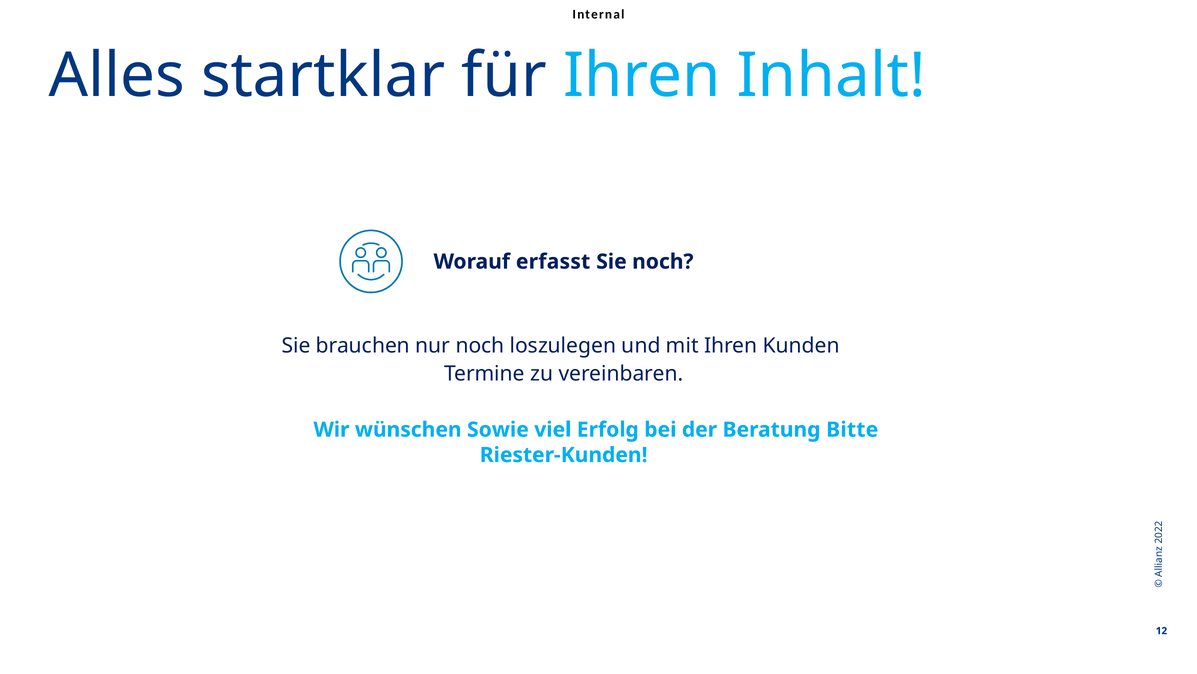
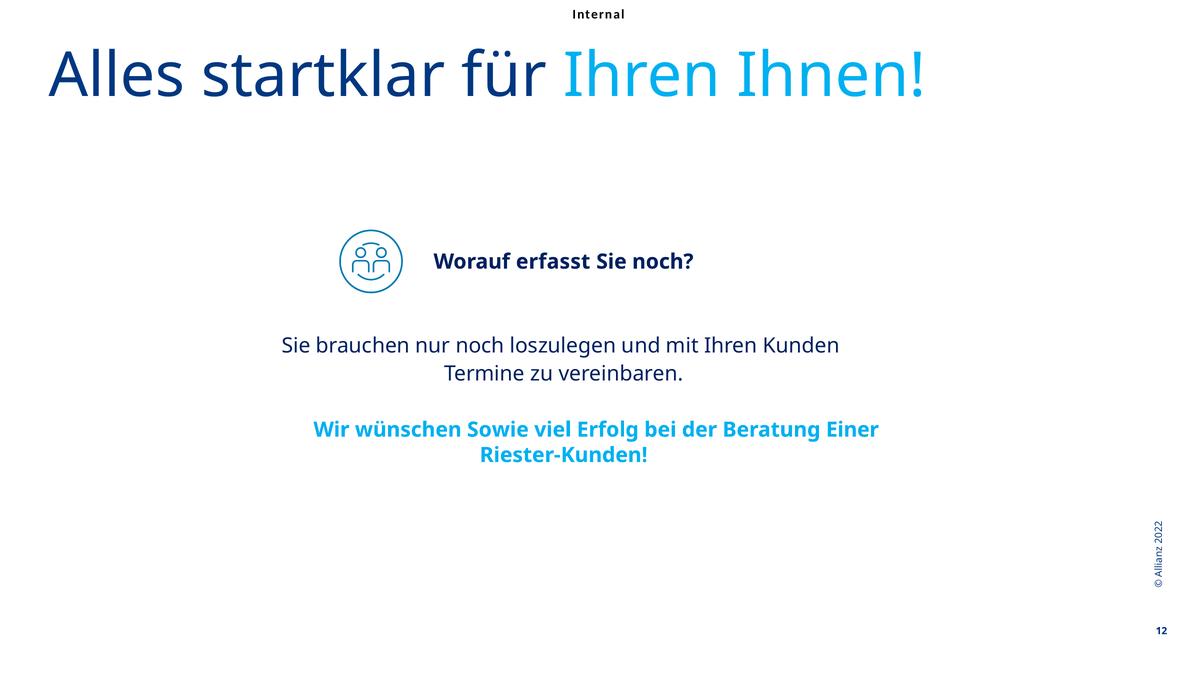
Inhalt: Inhalt -> Ihnen
Bitte: Bitte -> Einer
